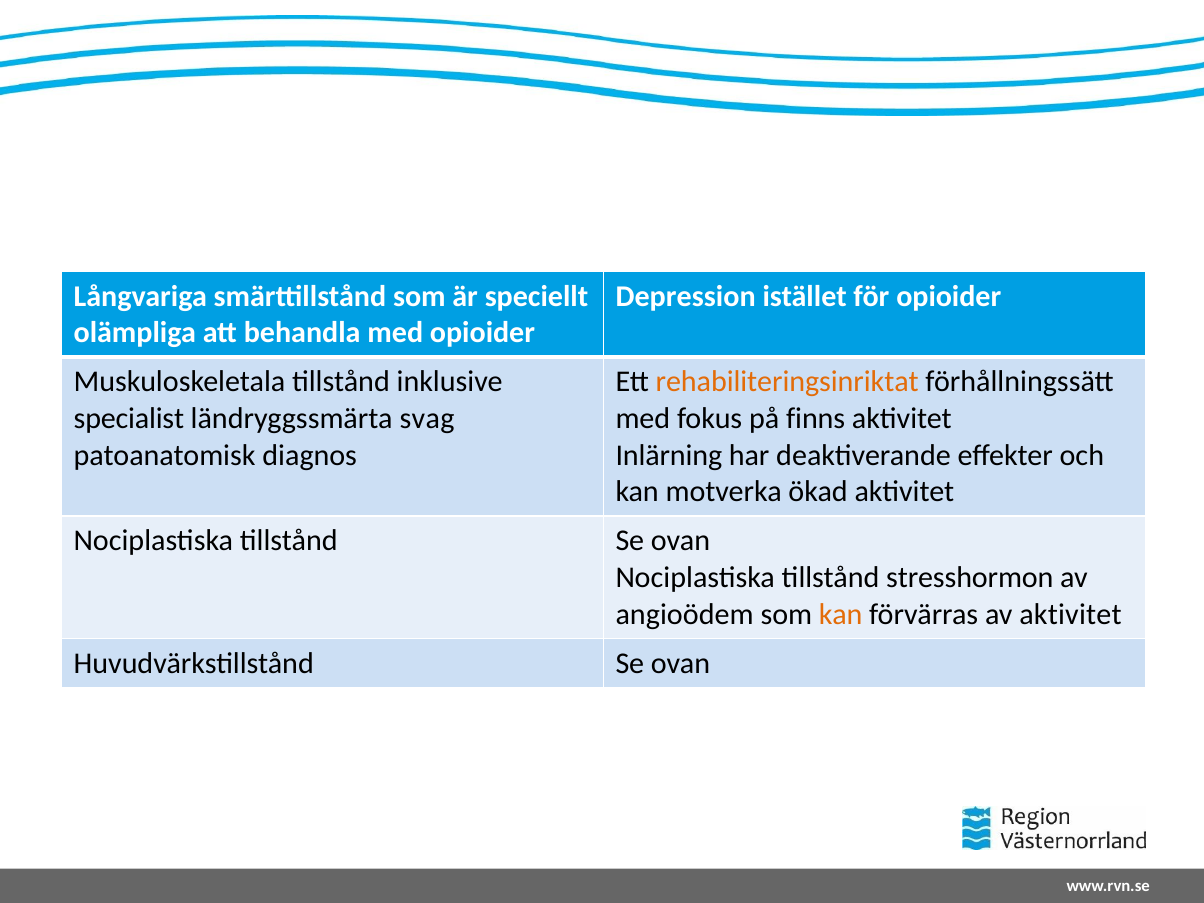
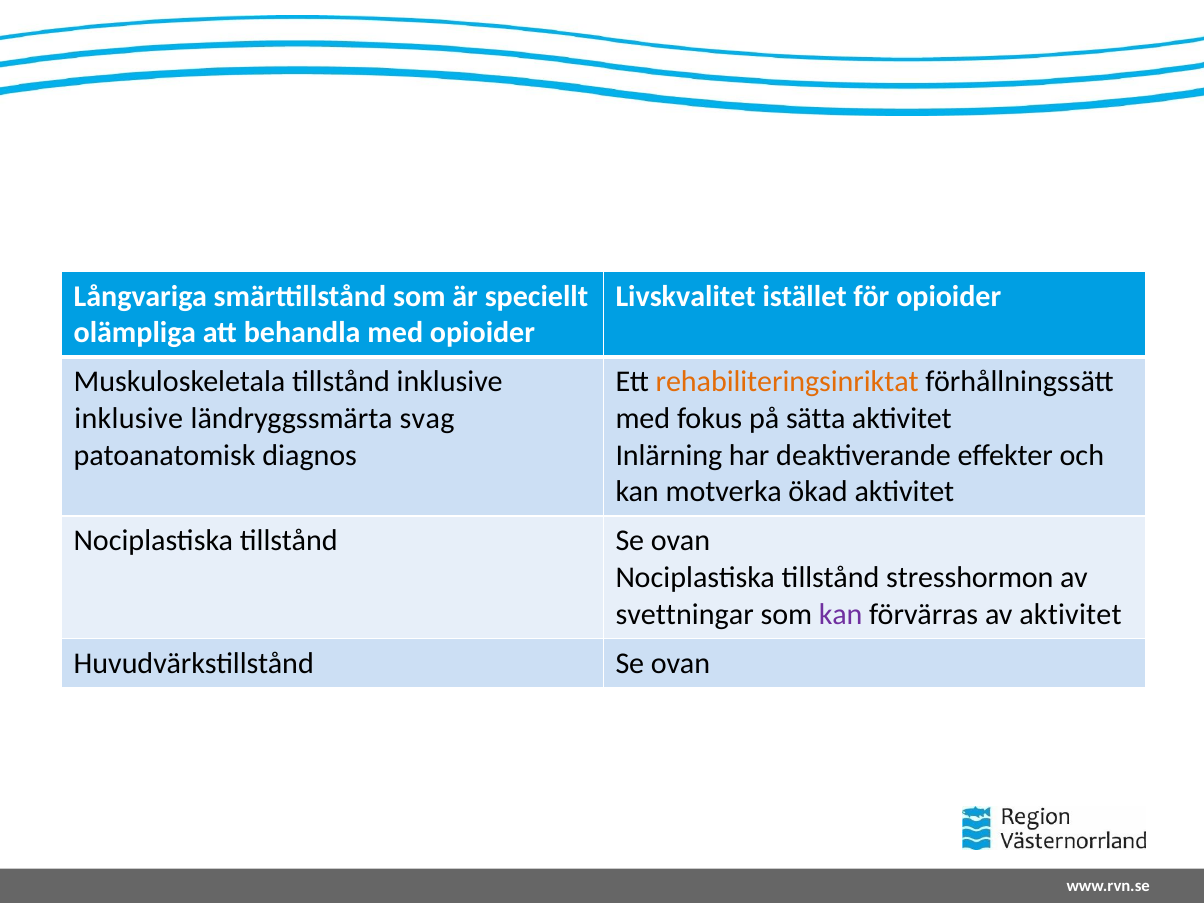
Depression: Depression -> Livskvalitet
specialist at (129, 419): specialist -> inklusive
finns: finns -> sätta
angioödem: angioödem -> svettningar
kan at (841, 614) colour: orange -> purple
